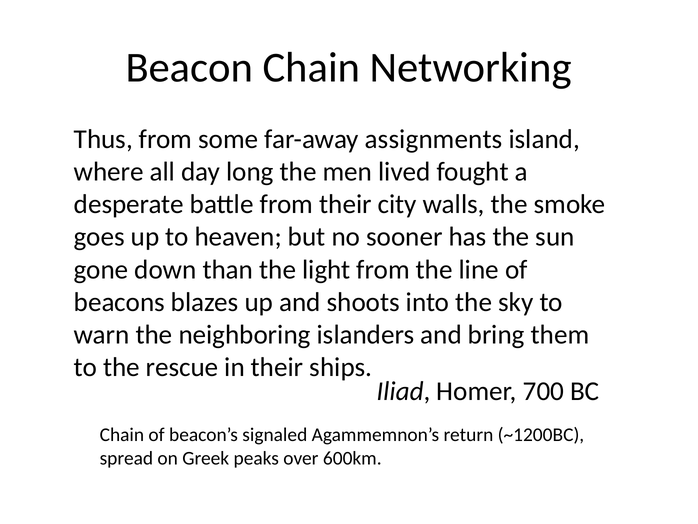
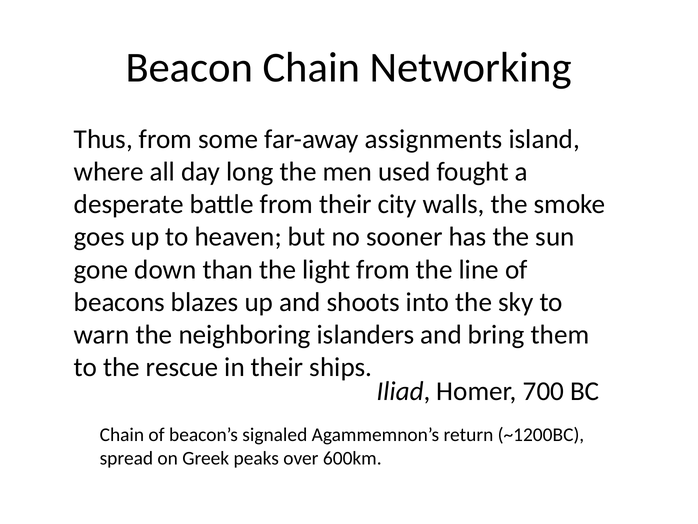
lived: lived -> used
